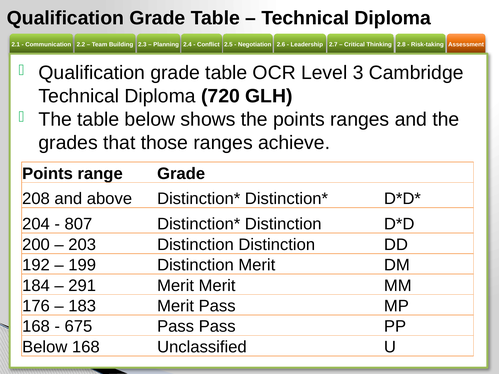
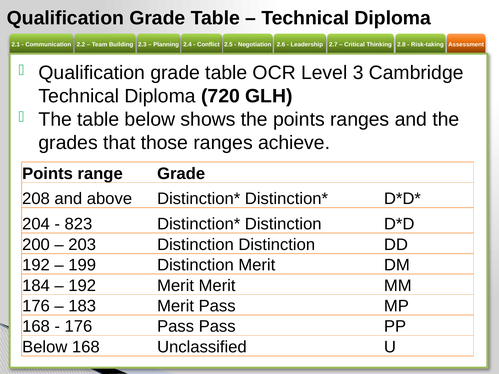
807: 807 -> 823
291 at (82, 286): 291 -> 192
675 at (78, 327): 675 -> 176
